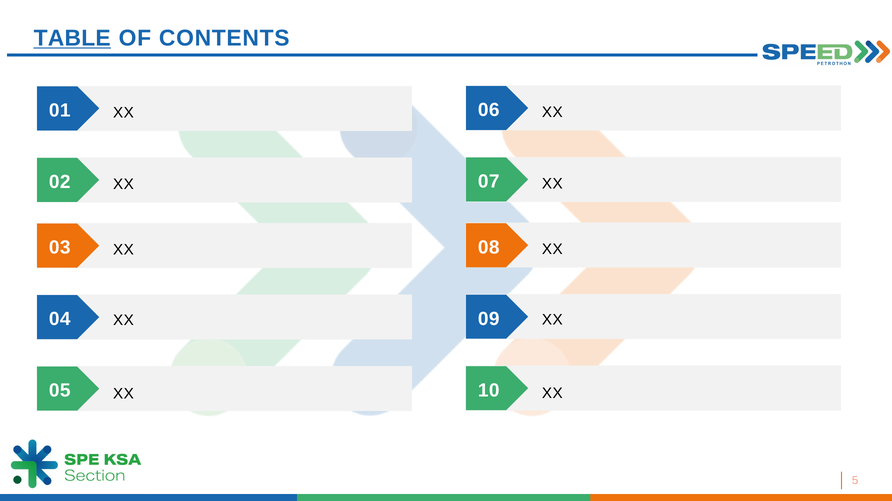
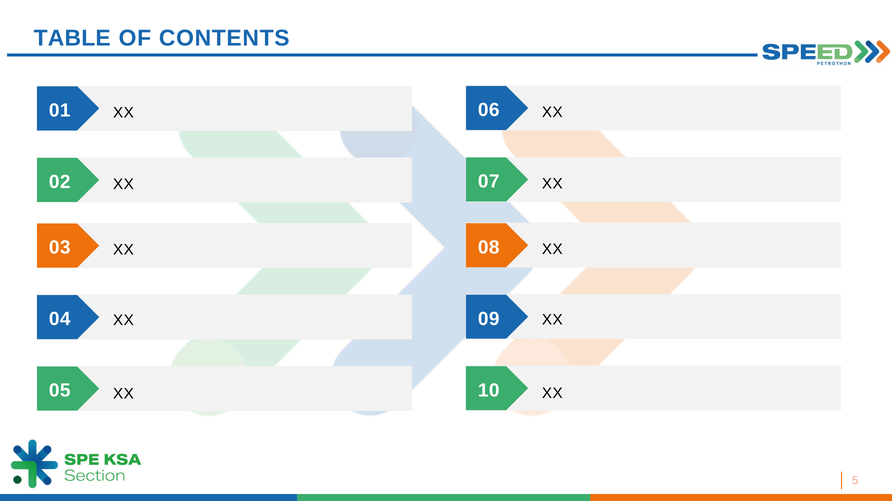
TABLE underline: present -> none
